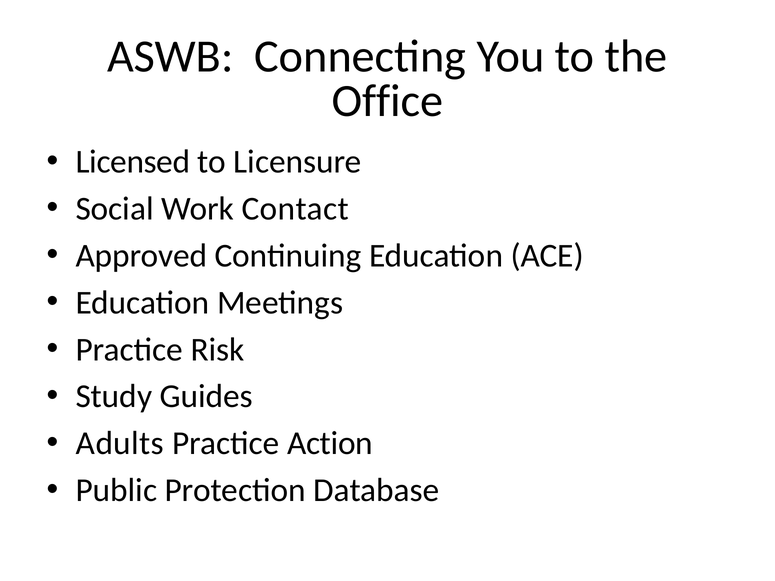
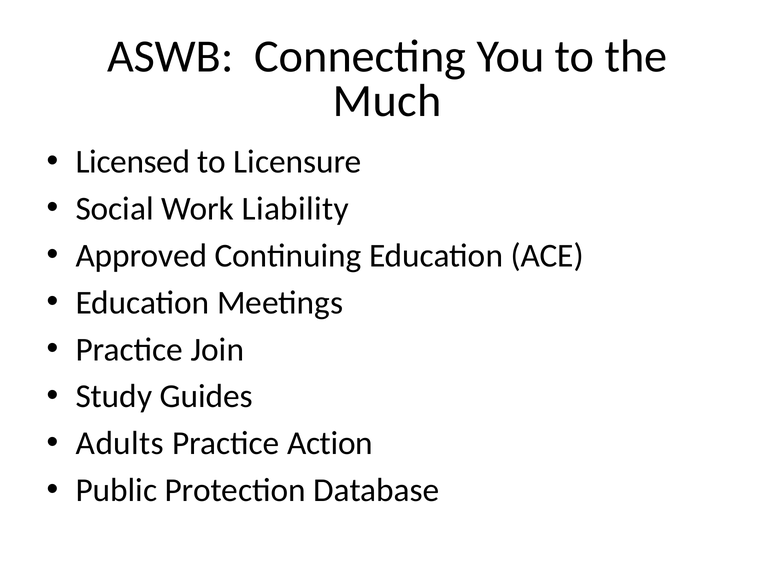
Office: Office -> Much
Contact: Contact -> Liability
Risk: Risk -> Join
